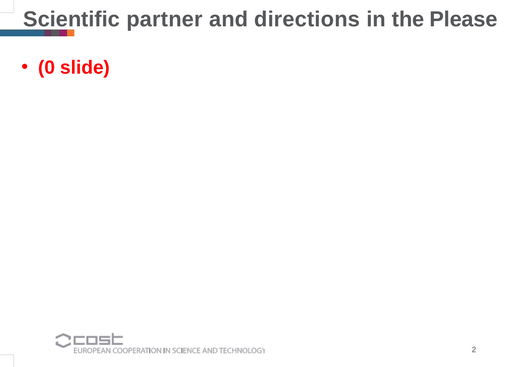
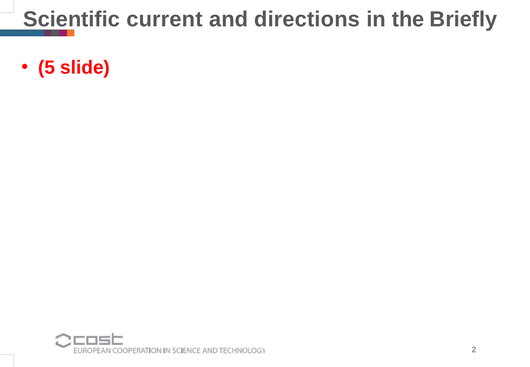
partner: partner -> current
Please: Please -> Briefly
0: 0 -> 5
